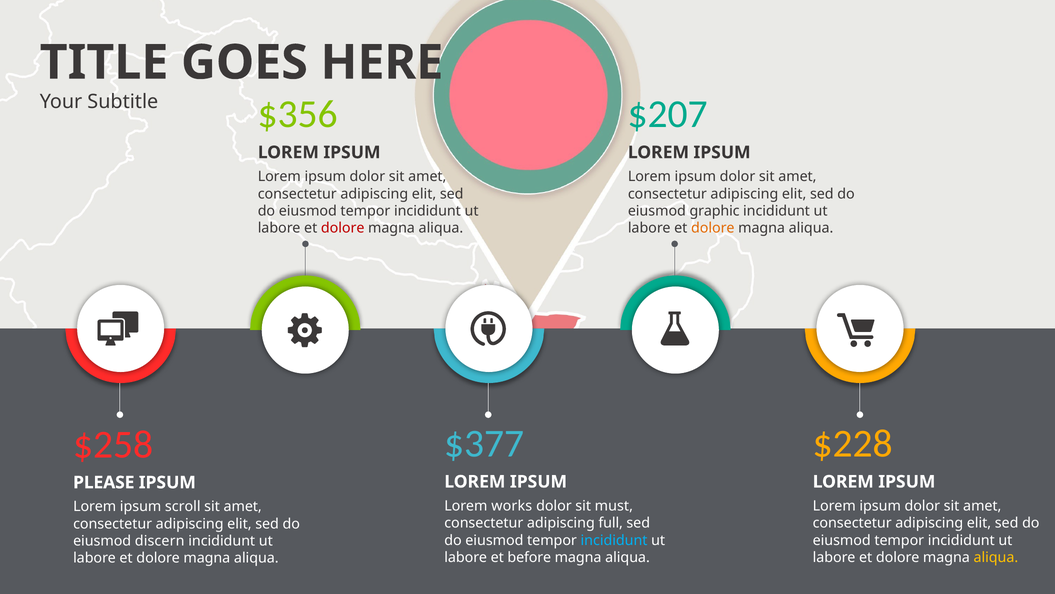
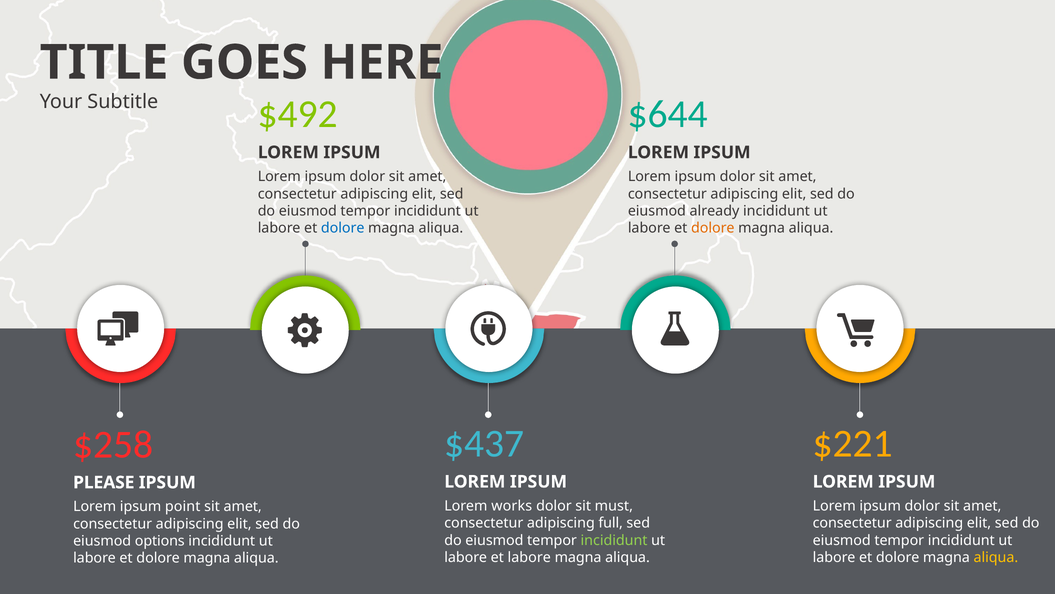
$356: $356 -> $492
$207: $207 -> $644
graphic: graphic -> already
dolore at (343, 228) colour: red -> blue
$377: $377 -> $437
$228: $228 -> $221
scroll: scroll -> point
incididunt at (614, 540) colour: light blue -> light green
discern: discern -> options
et before: before -> labore
